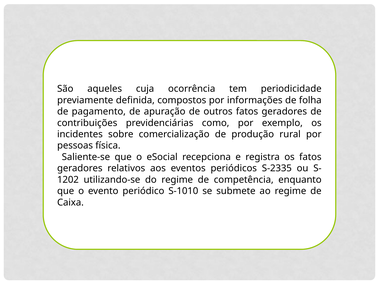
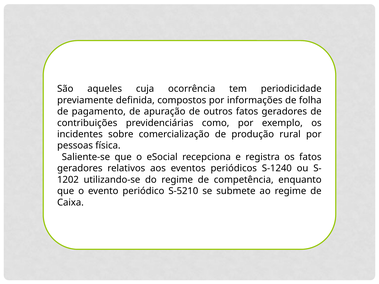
S-2335: S-2335 -> S-1240
S-1010: S-1010 -> S-5210
